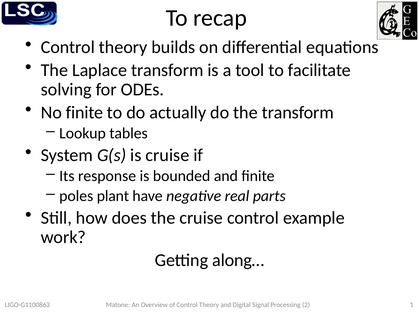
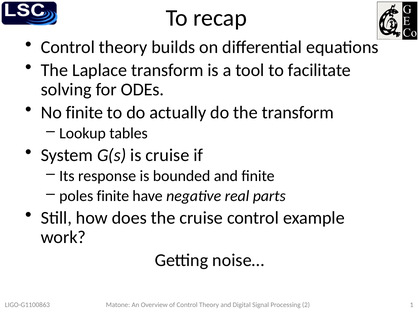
poles plant: plant -> finite
along…: along… -> noise…
